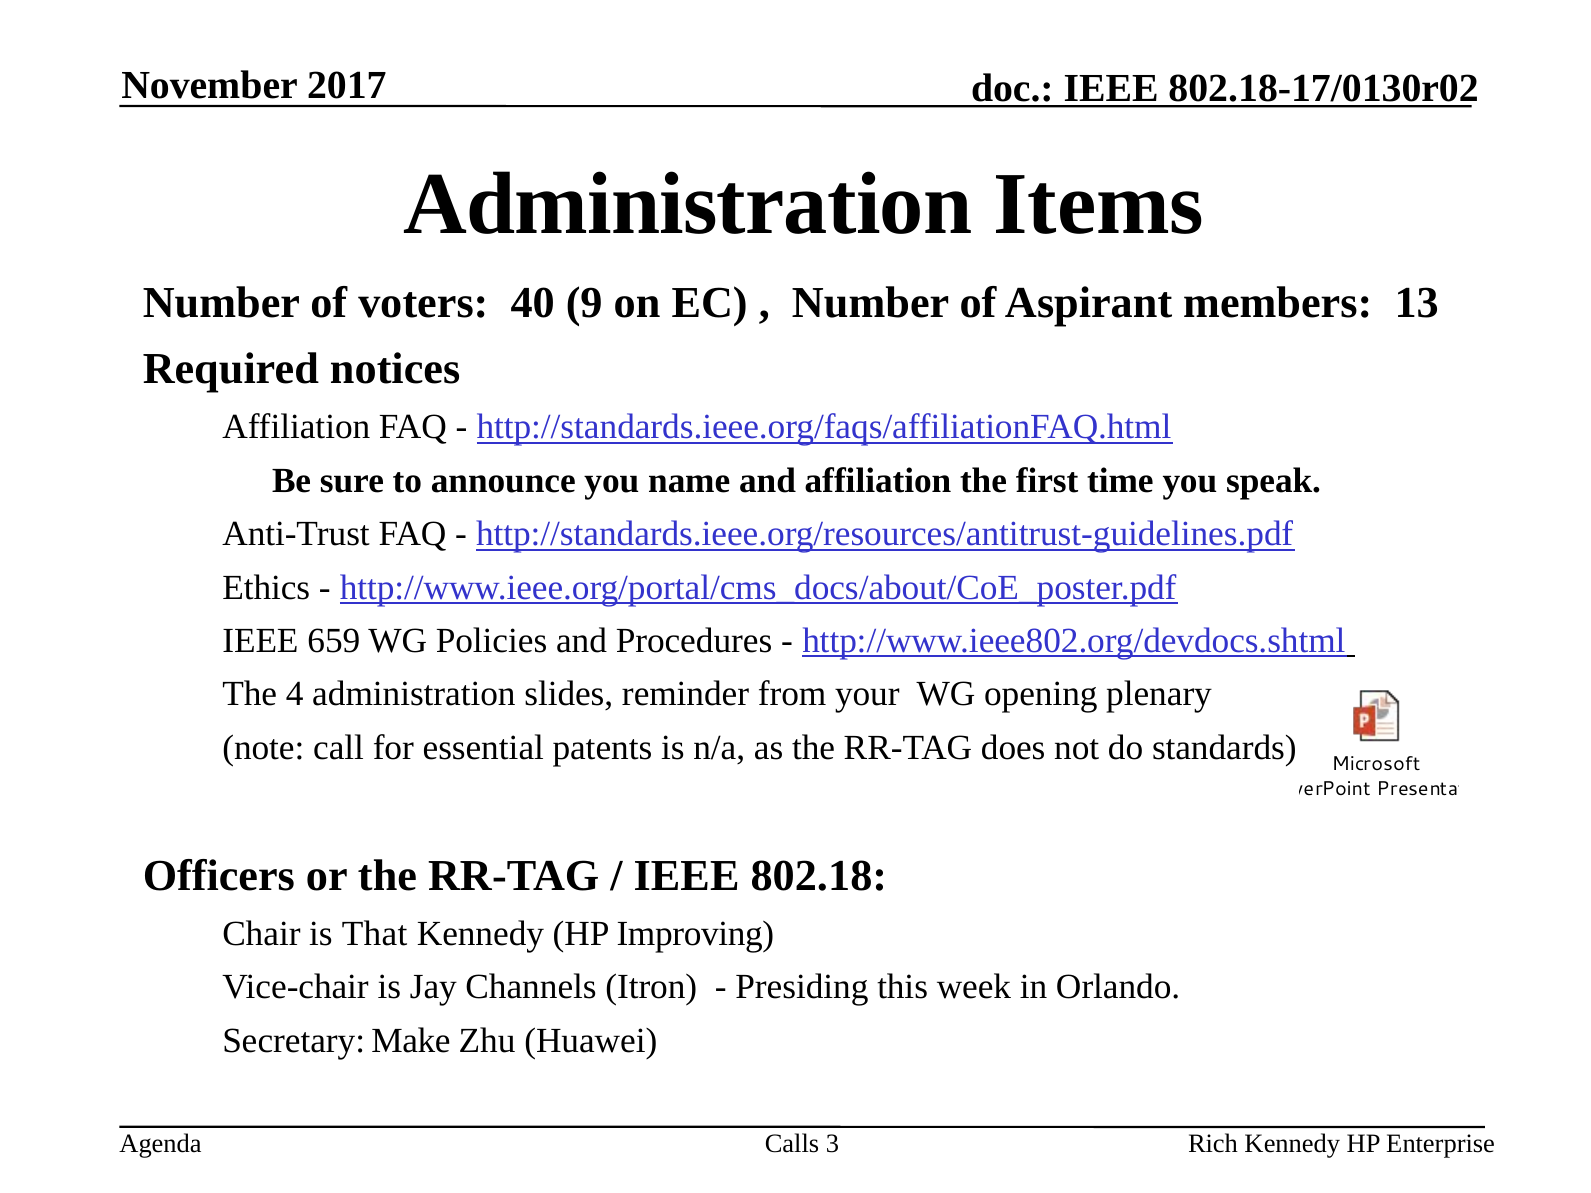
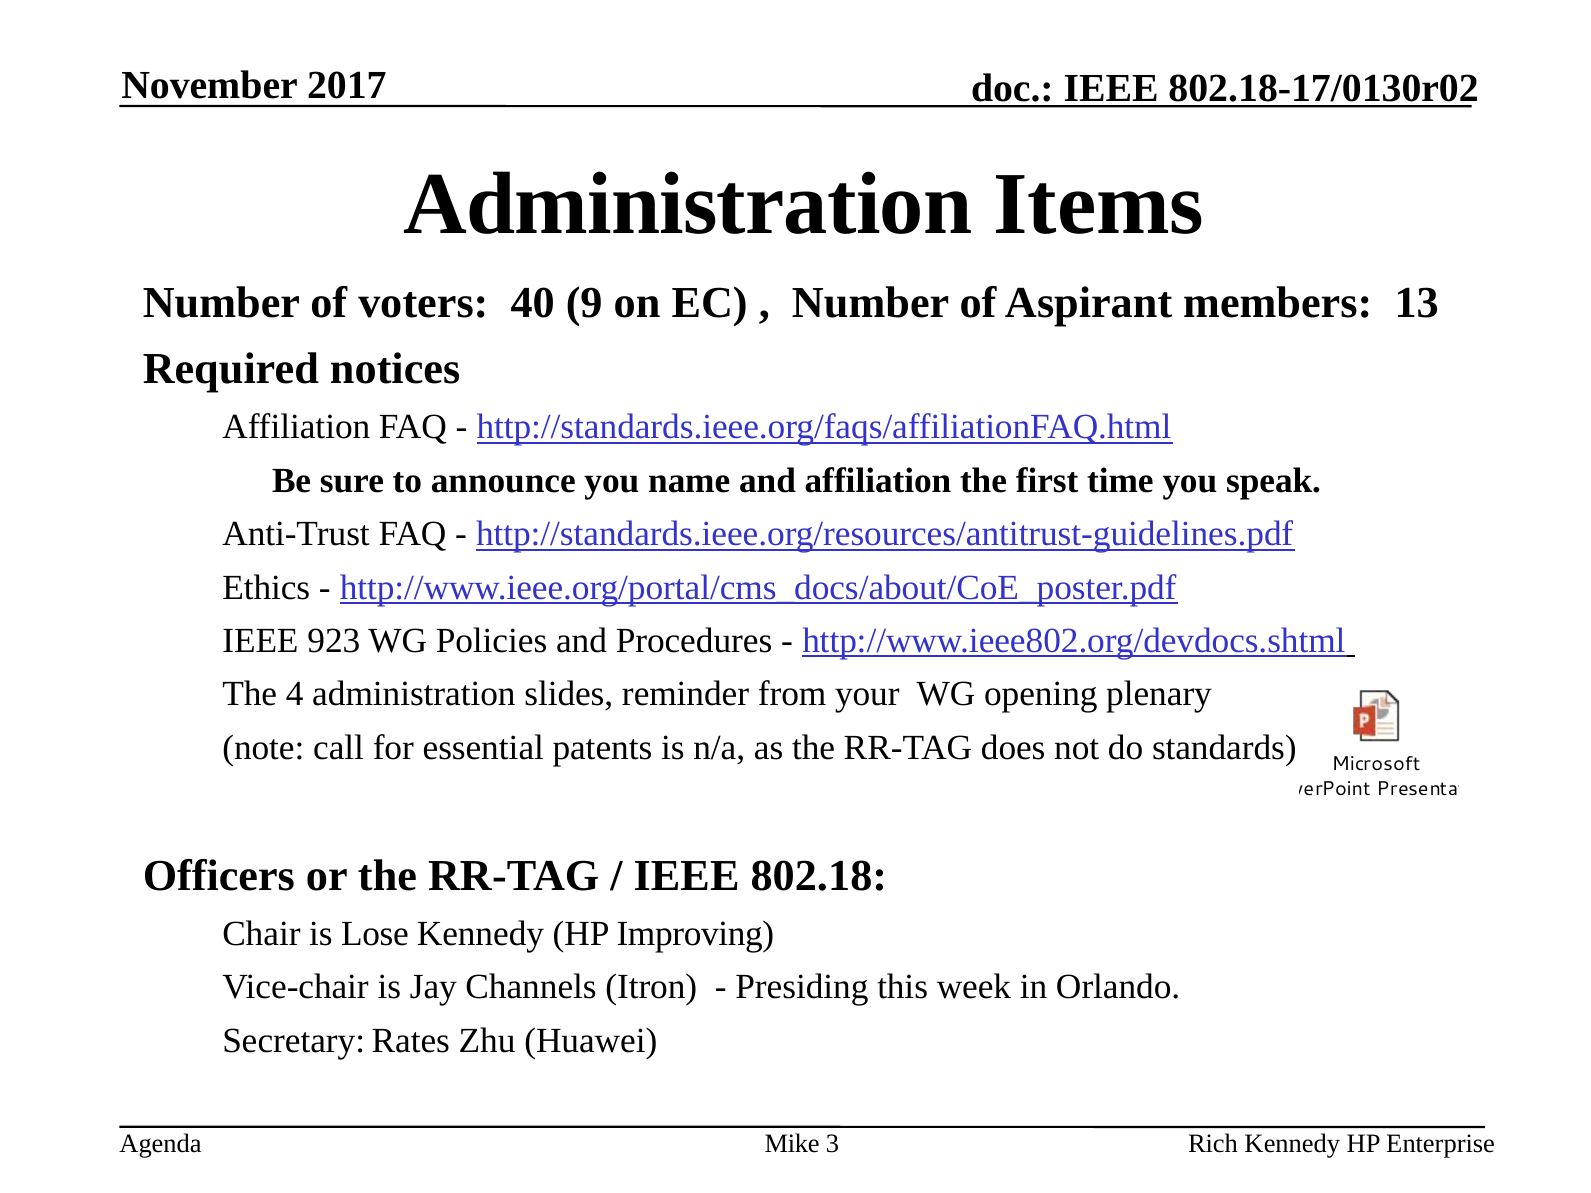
659: 659 -> 923
That: That -> Lose
Make: Make -> Rates
Calls: Calls -> Mike
